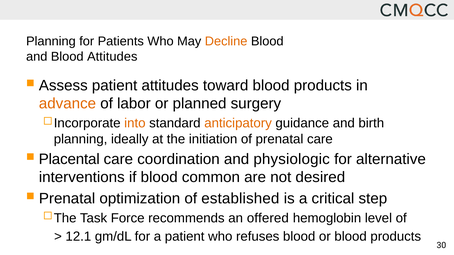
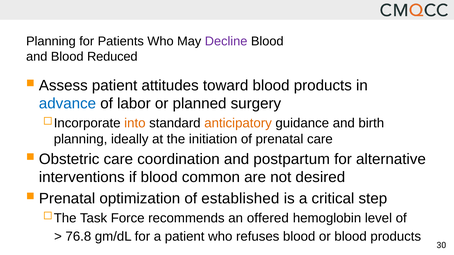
Decline colour: orange -> purple
Blood Attitudes: Attitudes -> Reduced
advance colour: orange -> blue
Placental: Placental -> Obstetric
physiologic: physiologic -> postpartum
12.1: 12.1 -> 76.8
